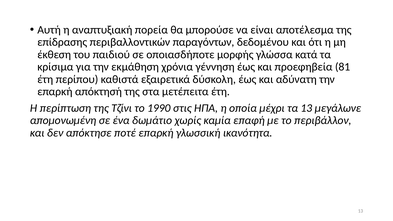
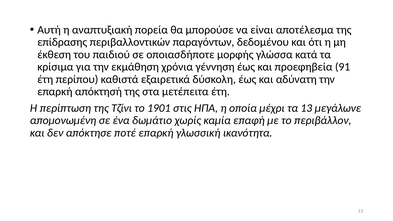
81: 81 -> 91
1990: 1990 -> 1901
